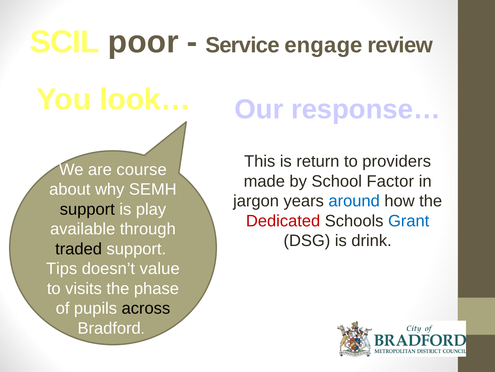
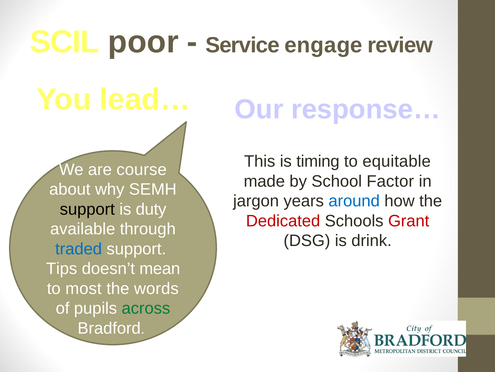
look…: look… -> lead…
return: return -> timing
providers: providers -> equitable
play: play -> duty
Grant colour: blue -> red
traded colour: black -> blue
value: value -> mean
visits: visits -> most
phase: phase -> words
across colour: black -> green
